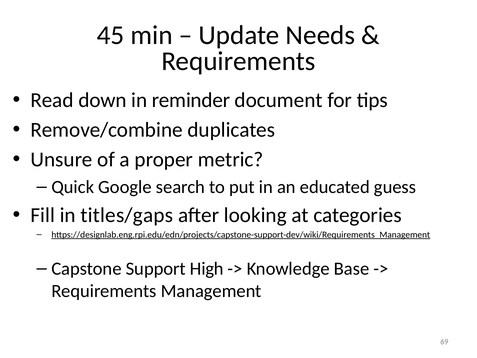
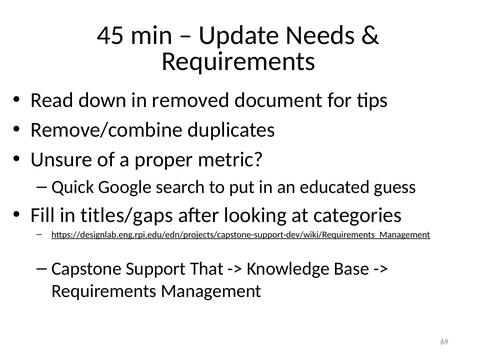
reminder: reminder -> removed
High: High -> That
